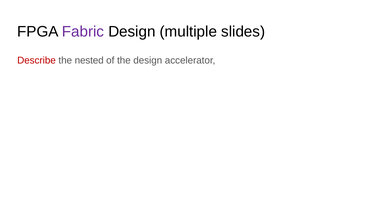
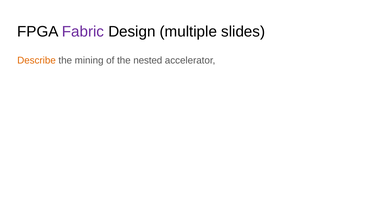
Describe colour: red -> orange
nested: nested -> mining
the design: design -> nested
